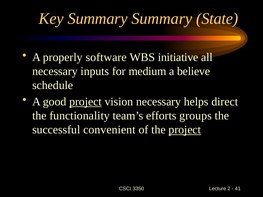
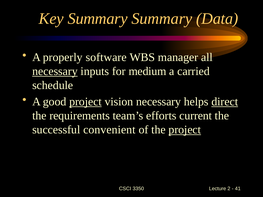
State: State -> Data
initiative: initiative -> manager
necessary at (55, 71) underline: none -> present
believe: believe -> carried
direct underline: none -> present
functionality: functionality -> requirements
groups: groups -> current
